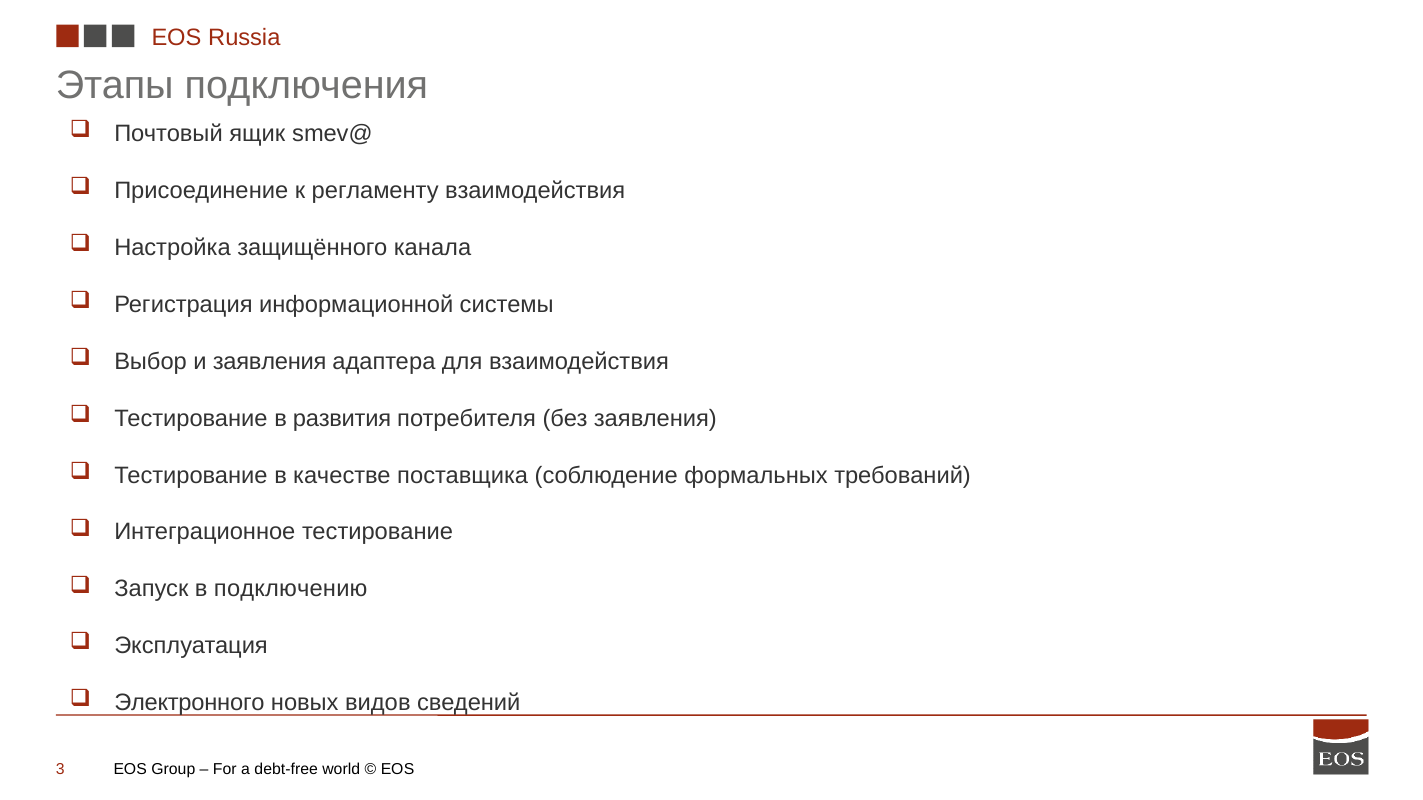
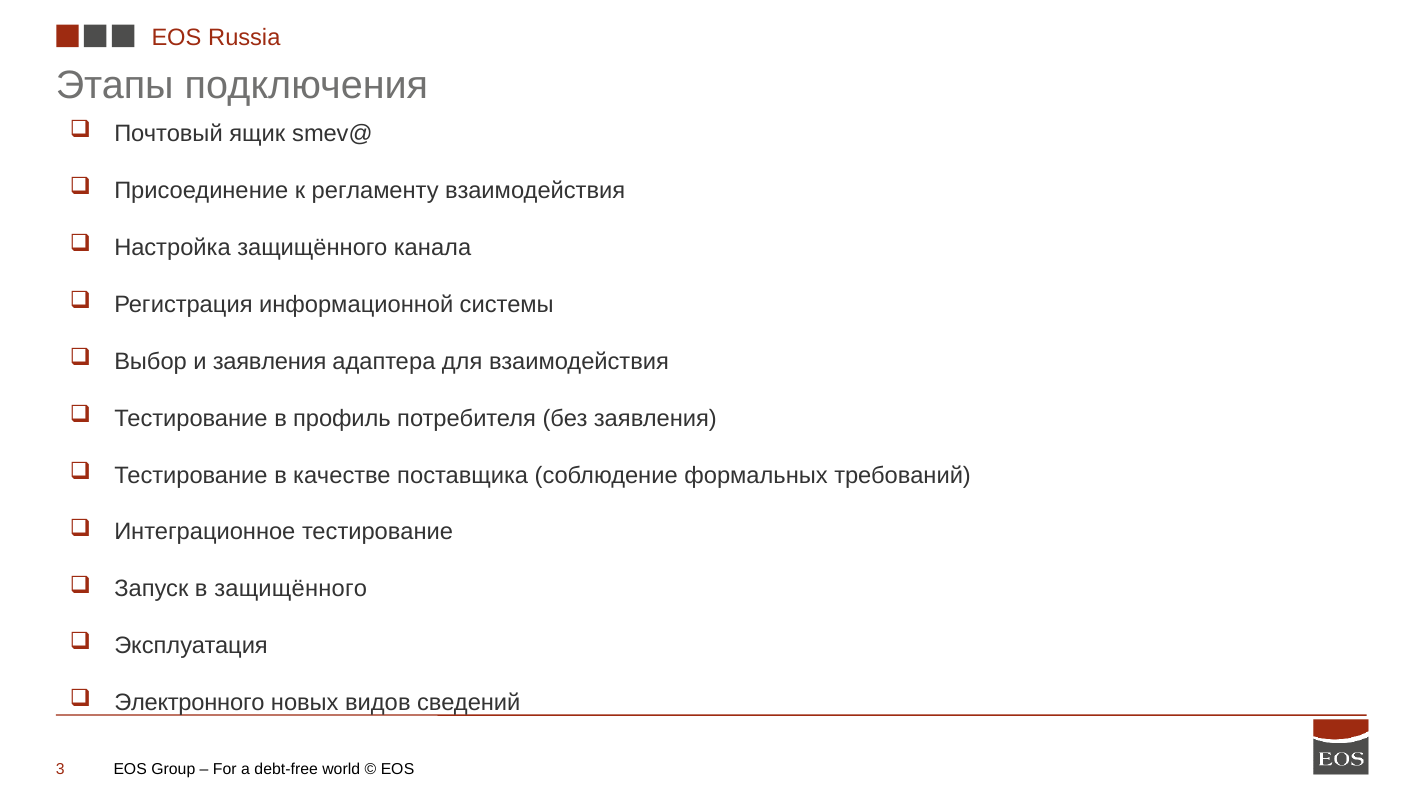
развития: развития -> профиль
в подключению: подключению -> защищённого
